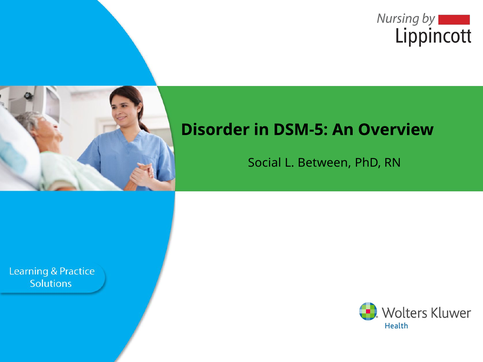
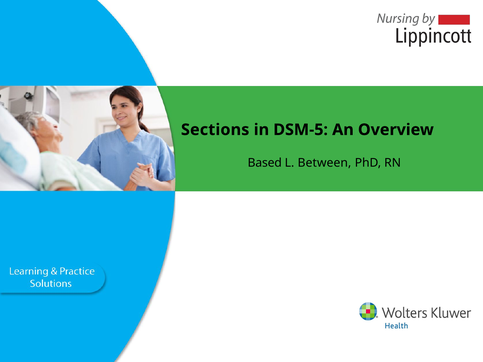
Disorder: Disorder -> Sections
Social: Social -> Based
